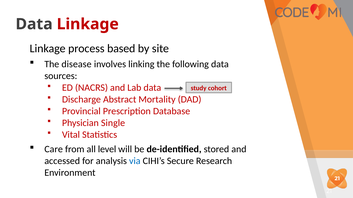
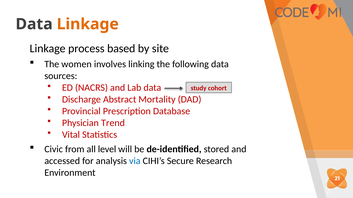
Linkage at (88, 24) colour: red -> orange
disease: disease -> women
Single: Single -> Trend
Care: Care -> Civic
